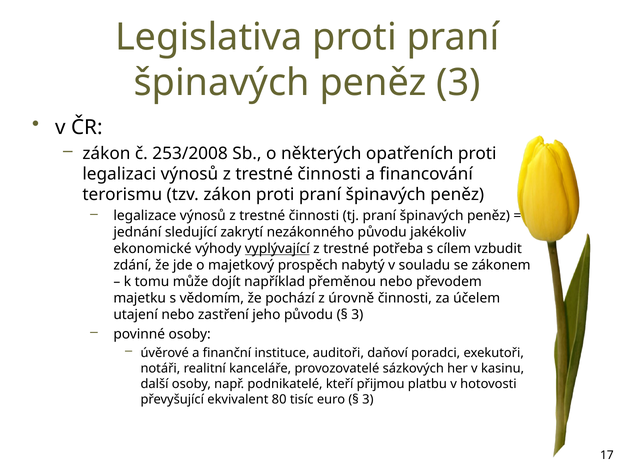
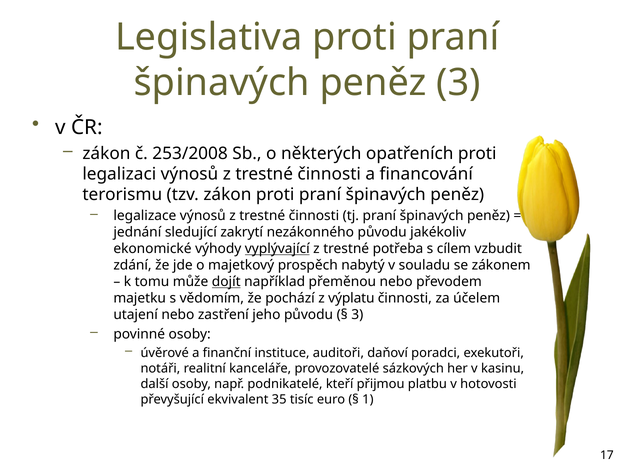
dojít underline: none -> present
úrovně: úrovně -> výplatu
80: 80 -> 35
3 at (368, 399): 3 -> 1
